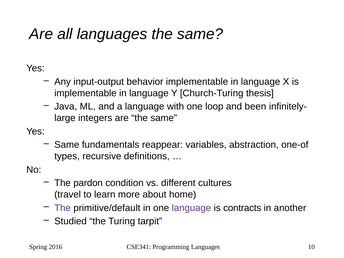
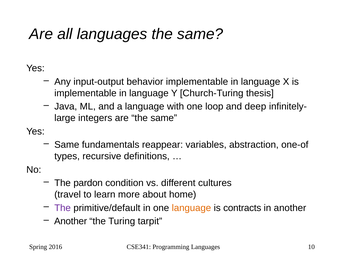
been: been -> deep
language at (191, 208) colour: purple -> orange
Studied at (71, 221): Studied -> Another
